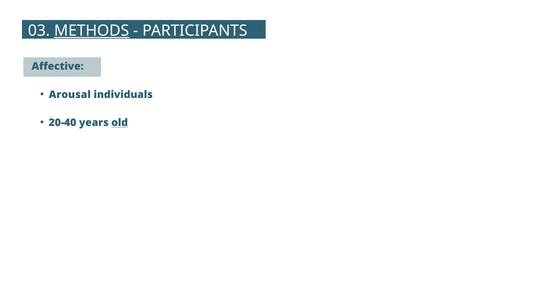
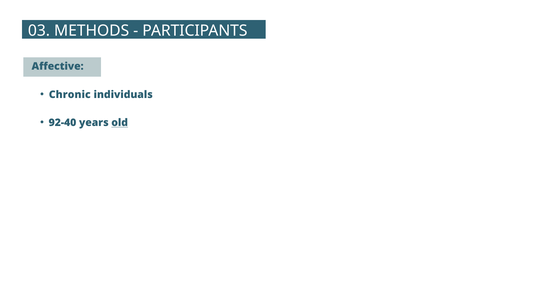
METHODS underline: present -> none
Arousal: Arousal -> Chronic
20-40: 20-40 -> 92-40
